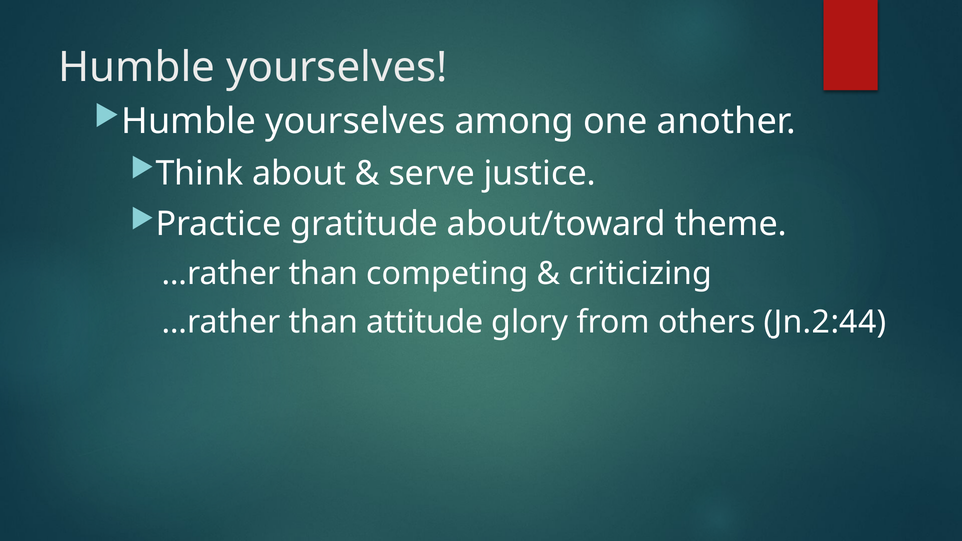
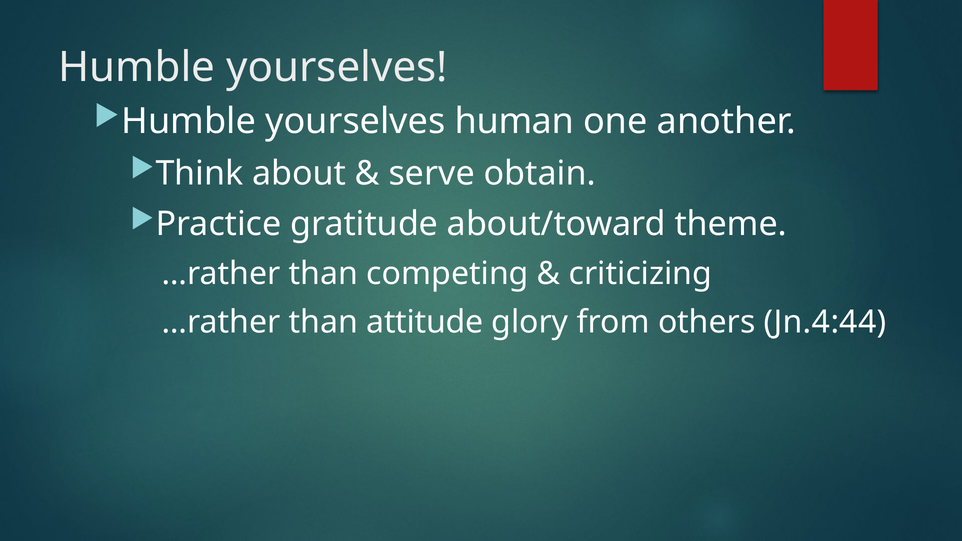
among: among -> human
justice: justice -> obtain
Jn.2:44: Jn.2:44 -> Jn.4:44
